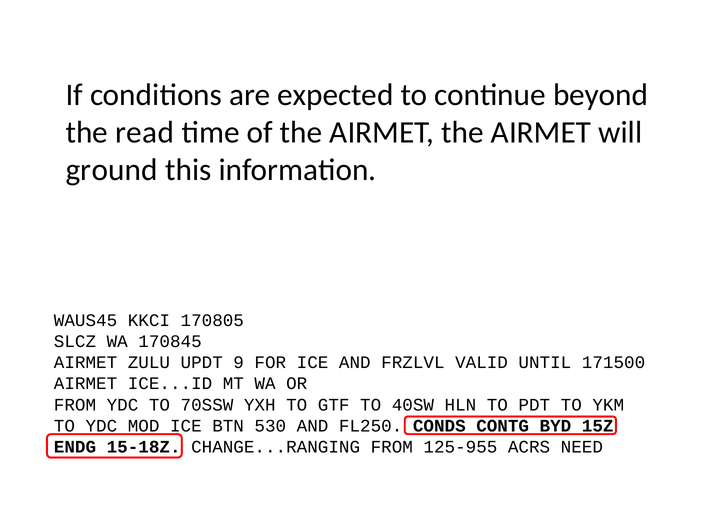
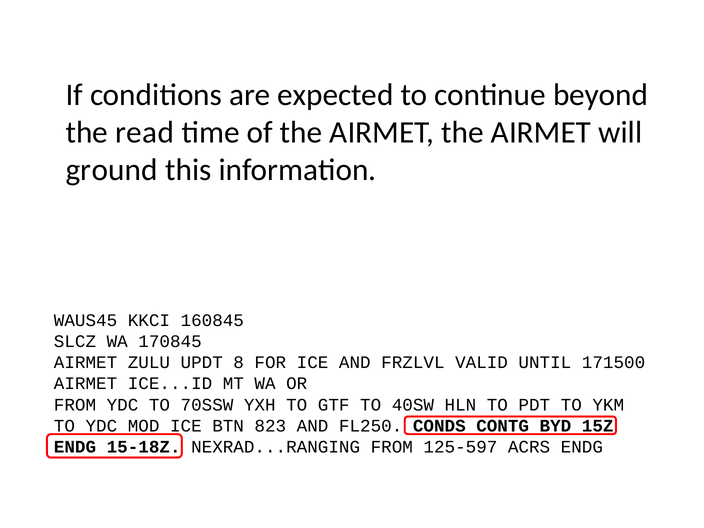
170805: 170805 -> 160845
9: 9 -> 8
530: 530 -> 823
CHANGE...RANGING: CHANGE...RANGING -> NEXRAD...RANGING
125-955: 125-955 -> 125-597
ACRS NEED: NEED -> ENDG
